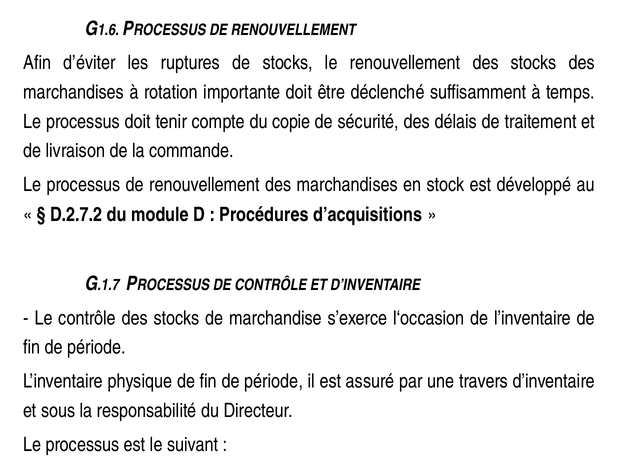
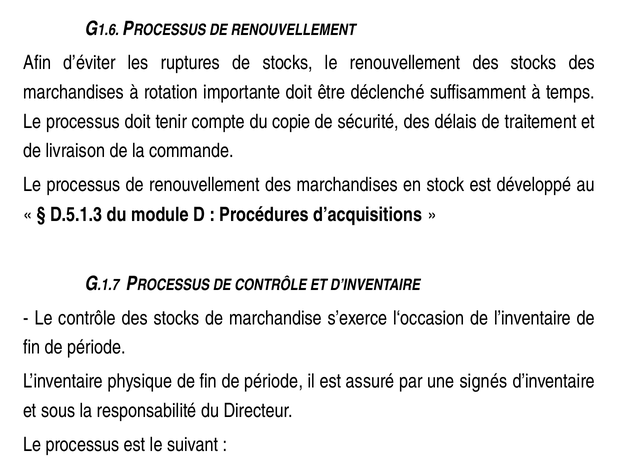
D.2.7.2: D.2.7.2 -> D.5.1.3
travers: travers -> signés
